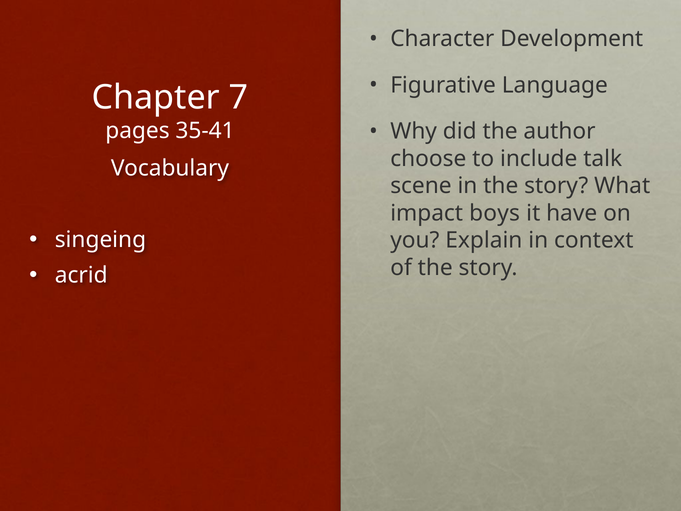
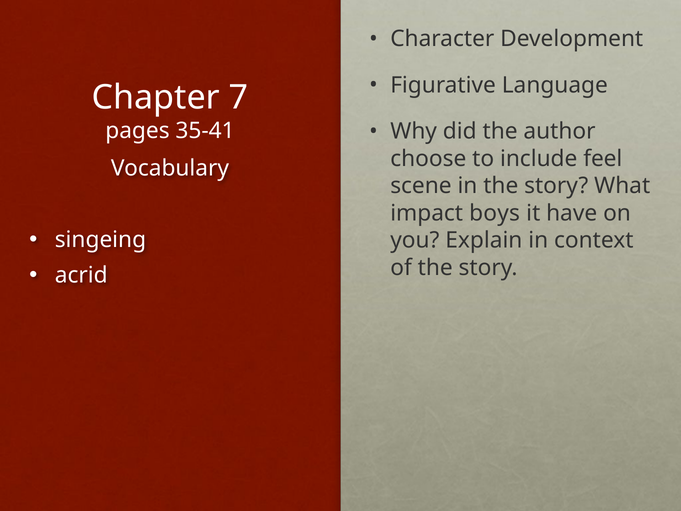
talk: talk -> feel
